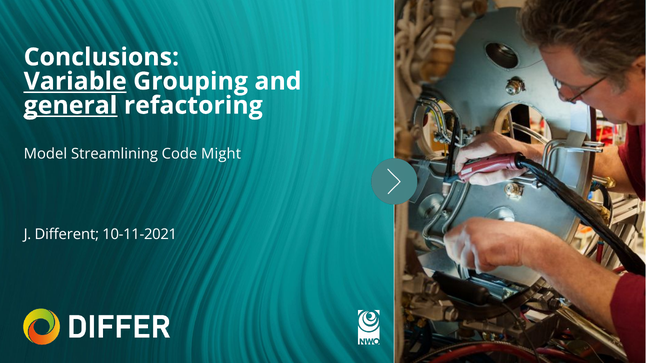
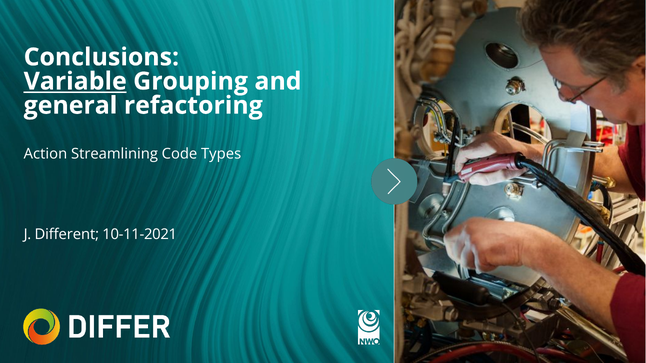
general underline: present -> none
Model: Model -> Action
Might: Might -> Types
